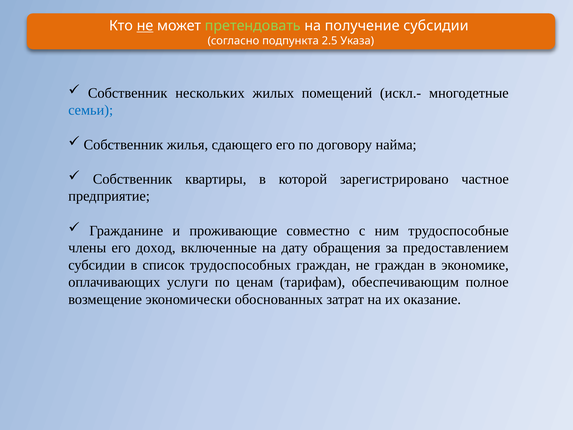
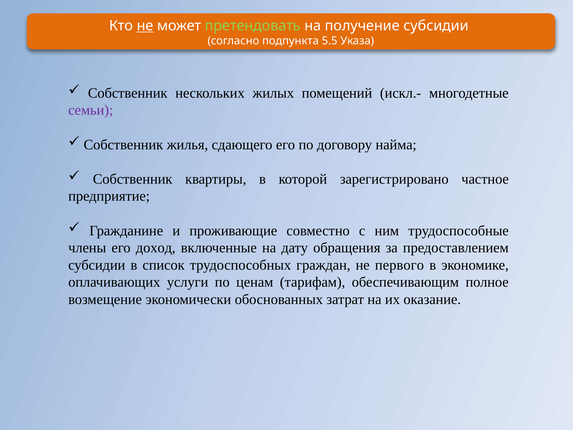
2.5: 2.5 -> 5.5
семьи colour: blue -> purple
не граждан: граждан -> первого
